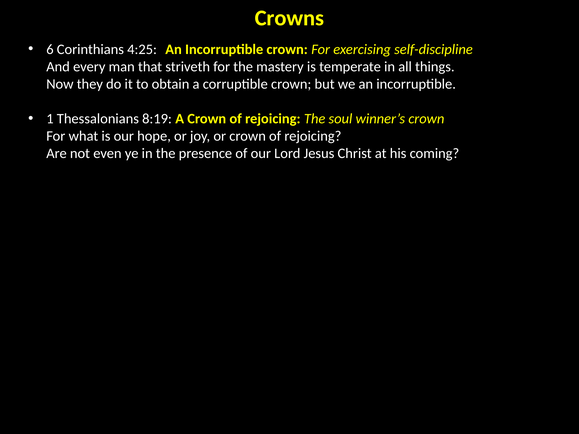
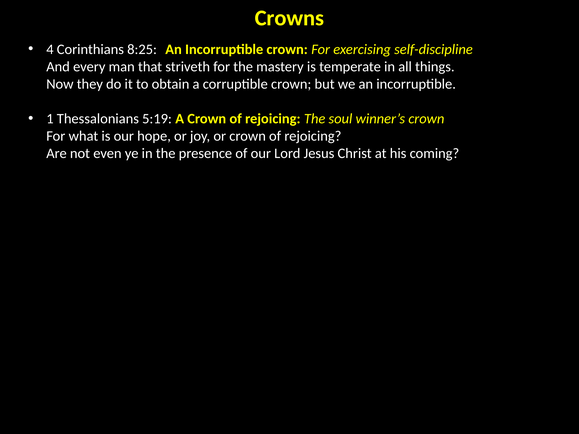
6: 6 -> 4
4:25: 4:25 -> 8:25
8:19: 8:19 -> 5:19
